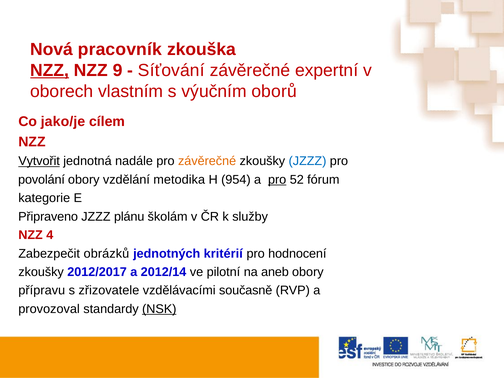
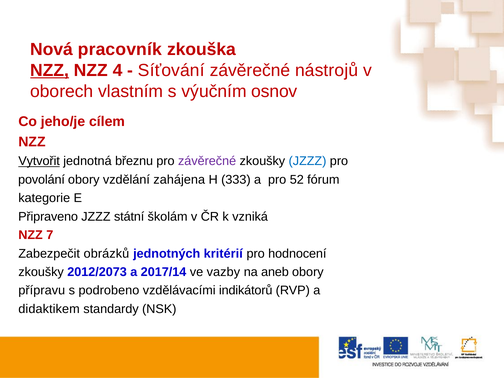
9: 9 -> 4
expertní: expertní -> nástrojů
oborů: oborů -> osnov
jako/je: jako/je -> jeho/je
nadále: nadále -> březnu
závěrečné at (207, 161) colour: orange -> purple
metodika: metodika -> zahájena
954: 954 -> 333
pro at (277, 180) underline: present -> none
plánu: plánu -> státní
služby: služby -> vzniká
4: 4 -> 7
2012/2017: 2012/2017 -> 2012/2073
2012/14: 2012/14 -> 2017/14
pilotní: pilotní -> vazby
zřizovatele: zřizovatele -> podrobeno
současně: současně -> indikátorů
provozoval: provozoval -> didaktikem
NSK underline: present -> none
